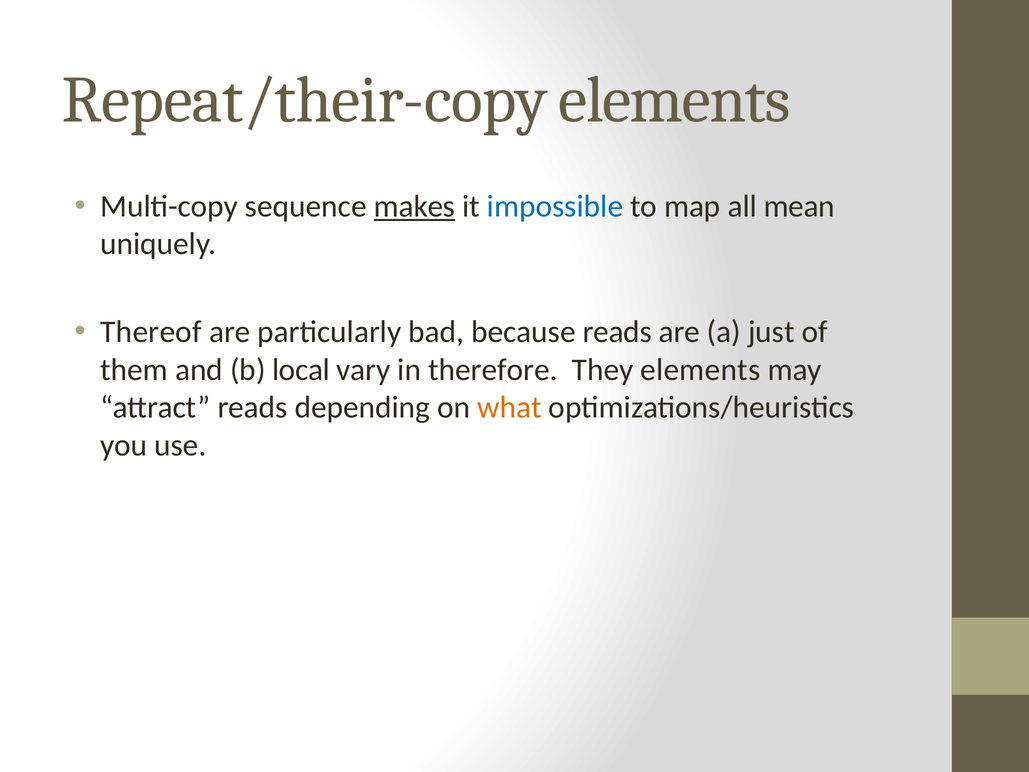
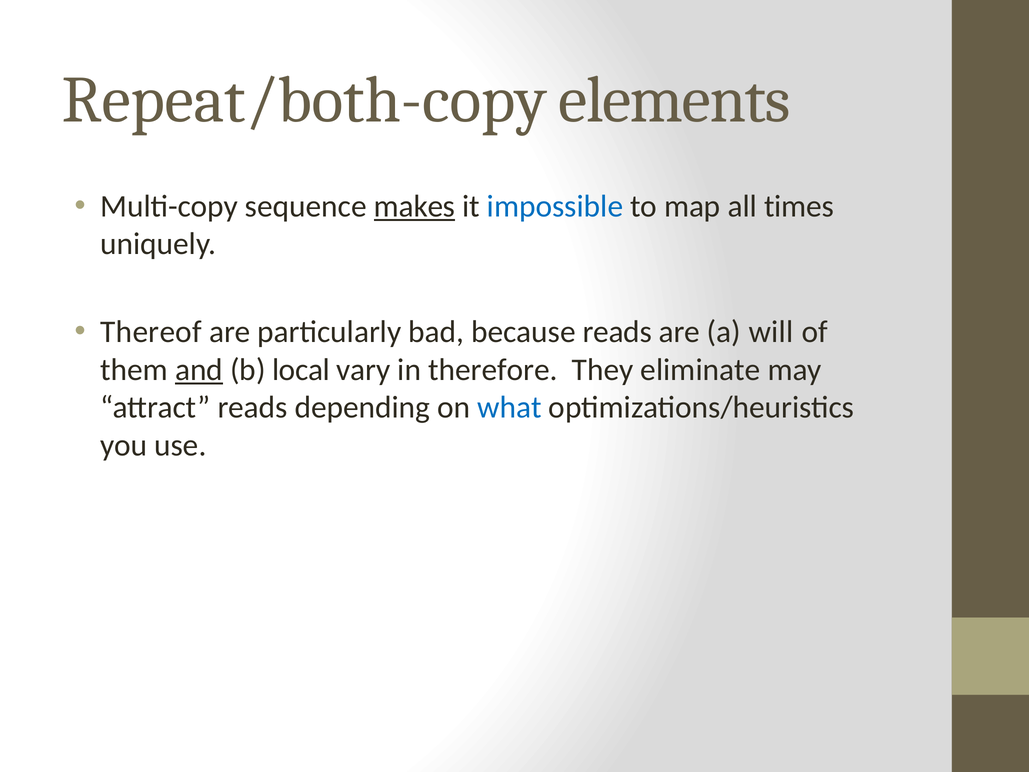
Repeat/their-copy: Repeat/their-copy -> Repeat/both-copy
mean: mean -> times
just: just -> will
and underline: none -> present
They elements: elements -> eliminate
what colour: orange -> blue
